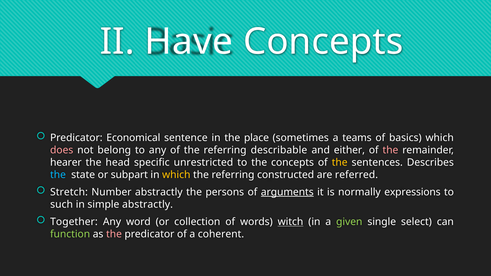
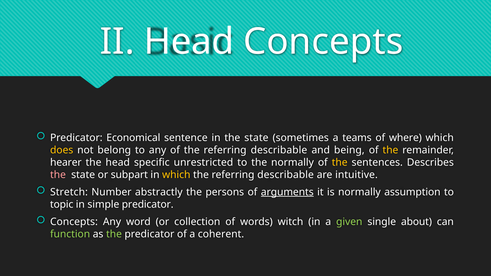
II Have: Have -> Head
in the place: place -> state
basics: basics -> where
does colour: pink -> yellow
either: either -> being
the at (390, 150) colour: pink -> yellow
the concepts: concepts -> normally
the at (58, 175) colour: light blue -> pink
constructed at (286, 175): constructed -> describable
referred: referred -> intuitive
expressions: expressions -> assumption
such: such -> topic
simple abstractly: abstractly -> predicator
Together at (74, 222): Together -> Concepts
witch underline: present -> none
select: select -> about
the at (114, 234) colour: pink -> light green
